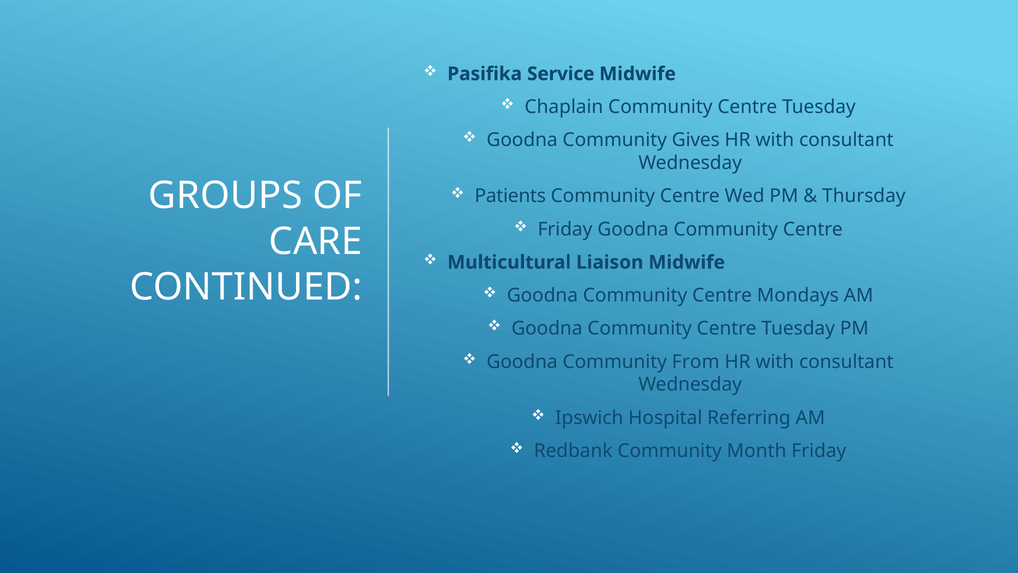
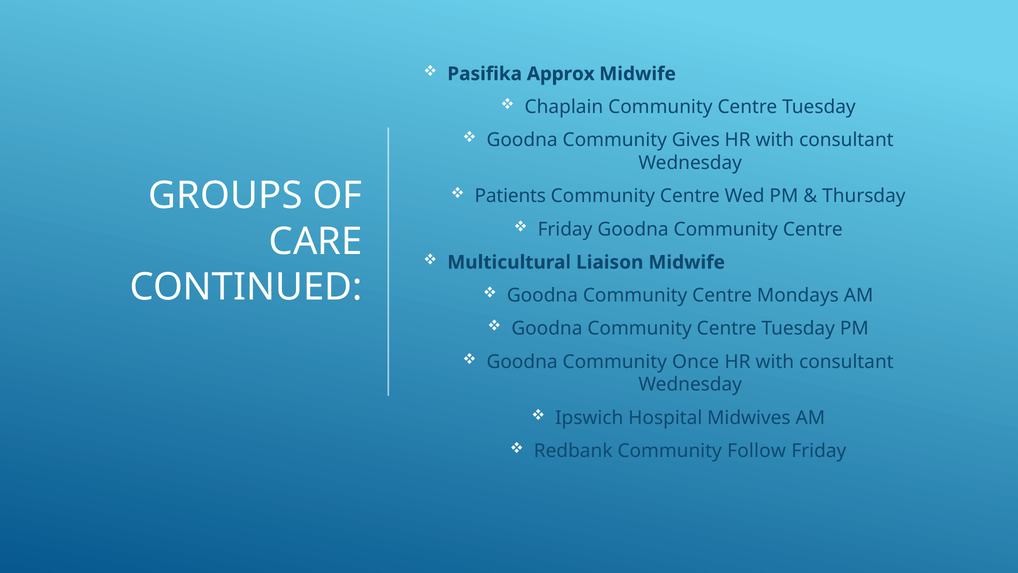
Service: Service -> Approx
From: From -> Once
Referring: Referring -> Midwives
Month: Month -> Follow
